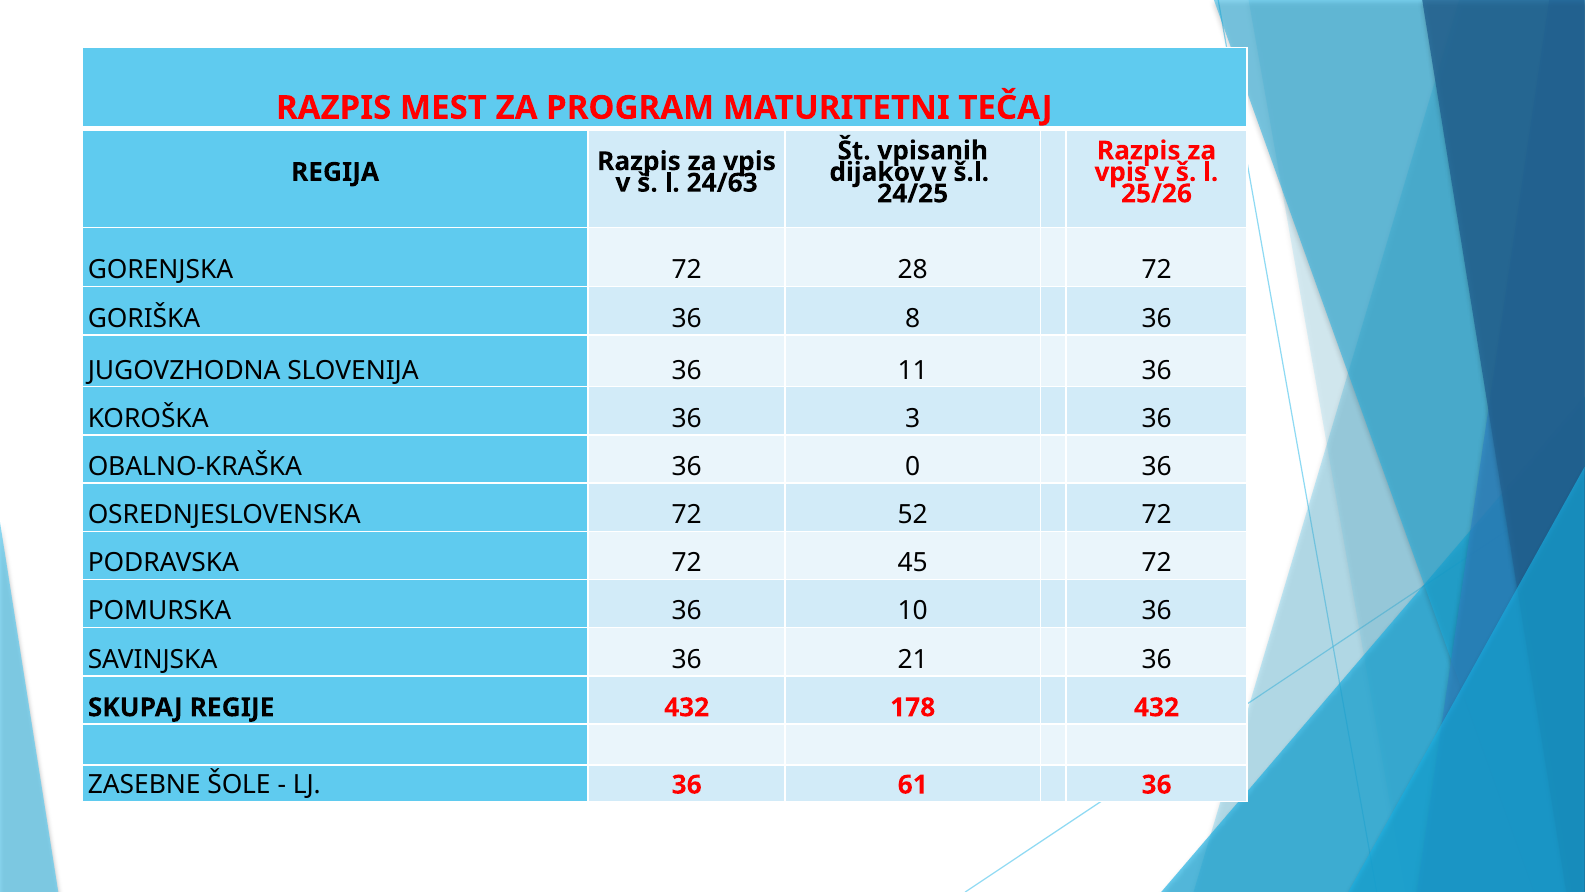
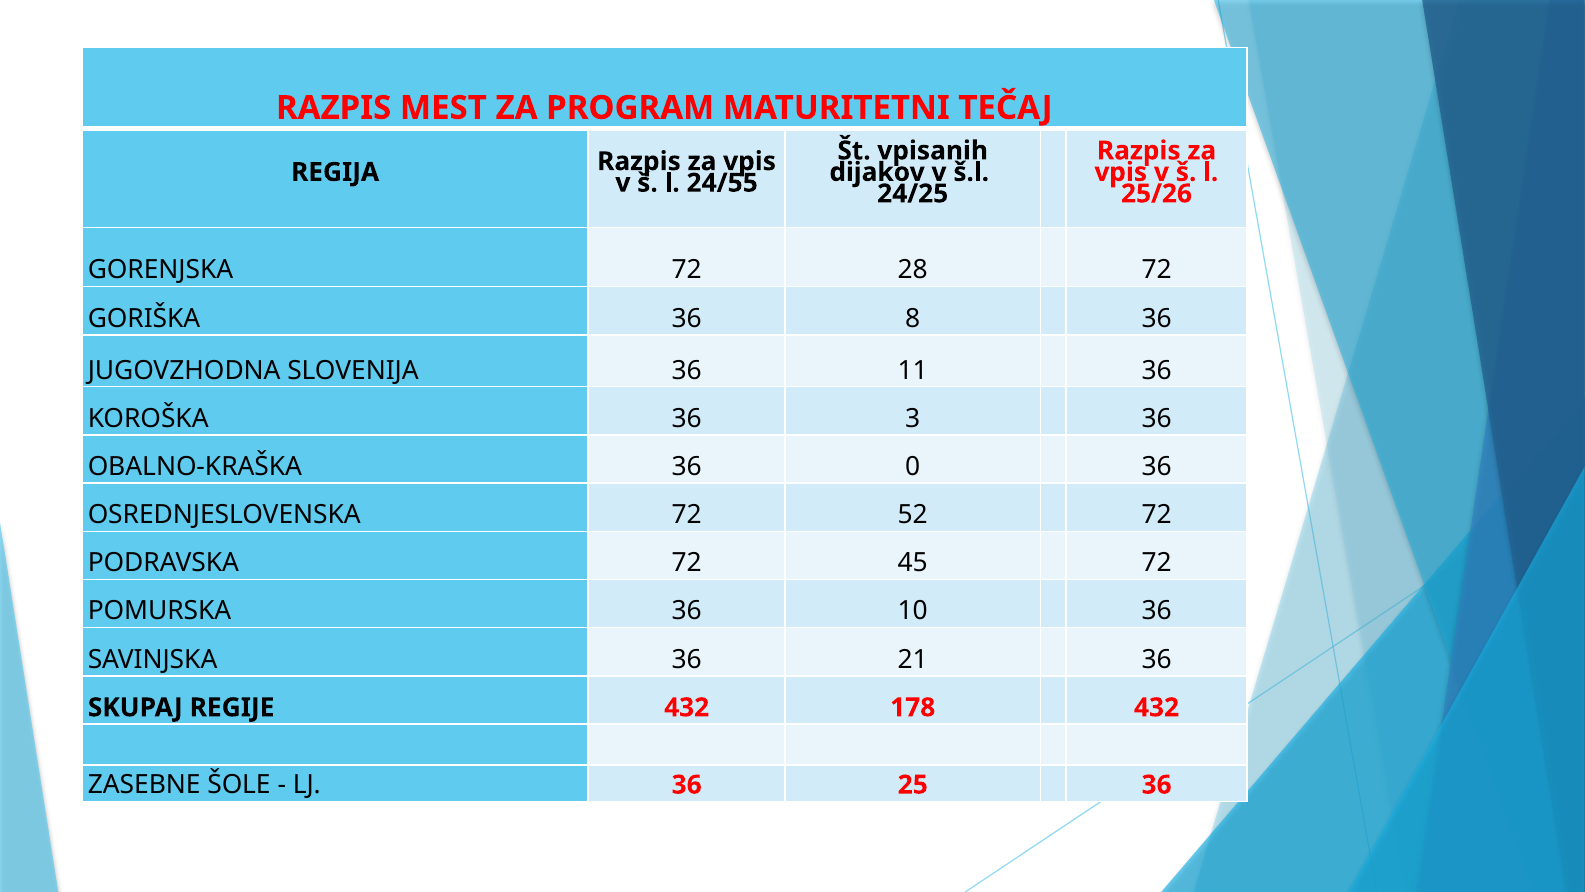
24/63: 24/63 -> 24/55
61: 61 -> 25
